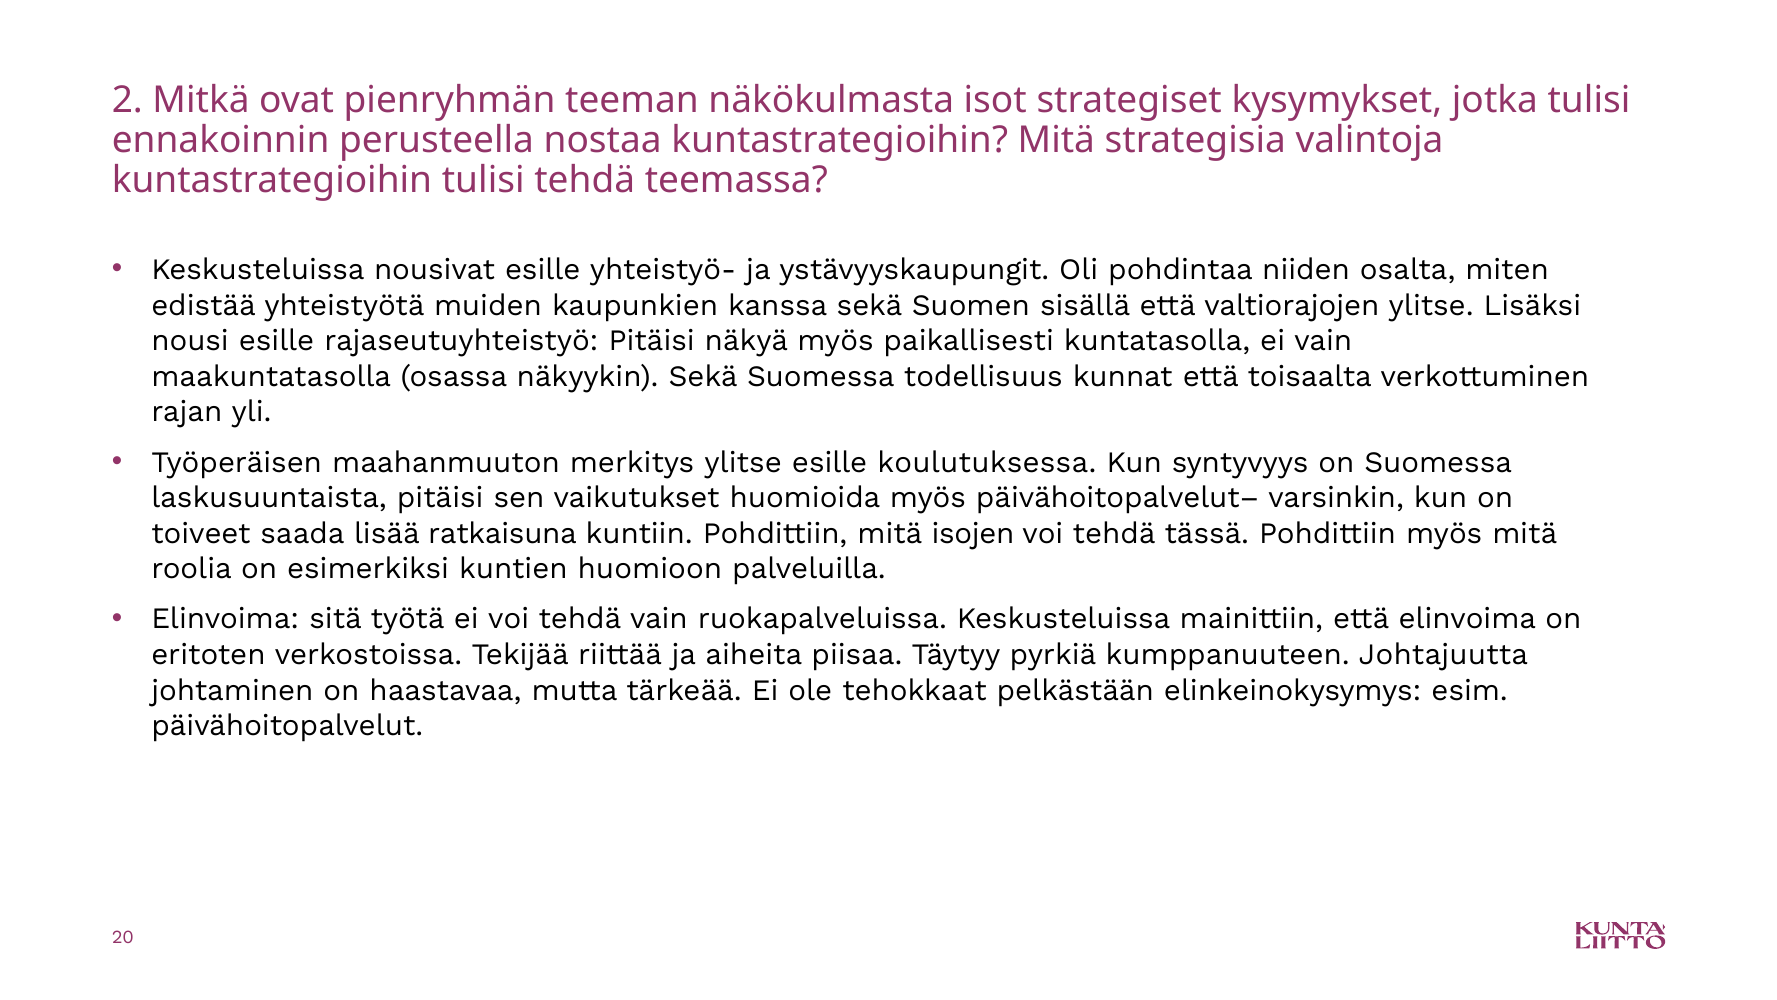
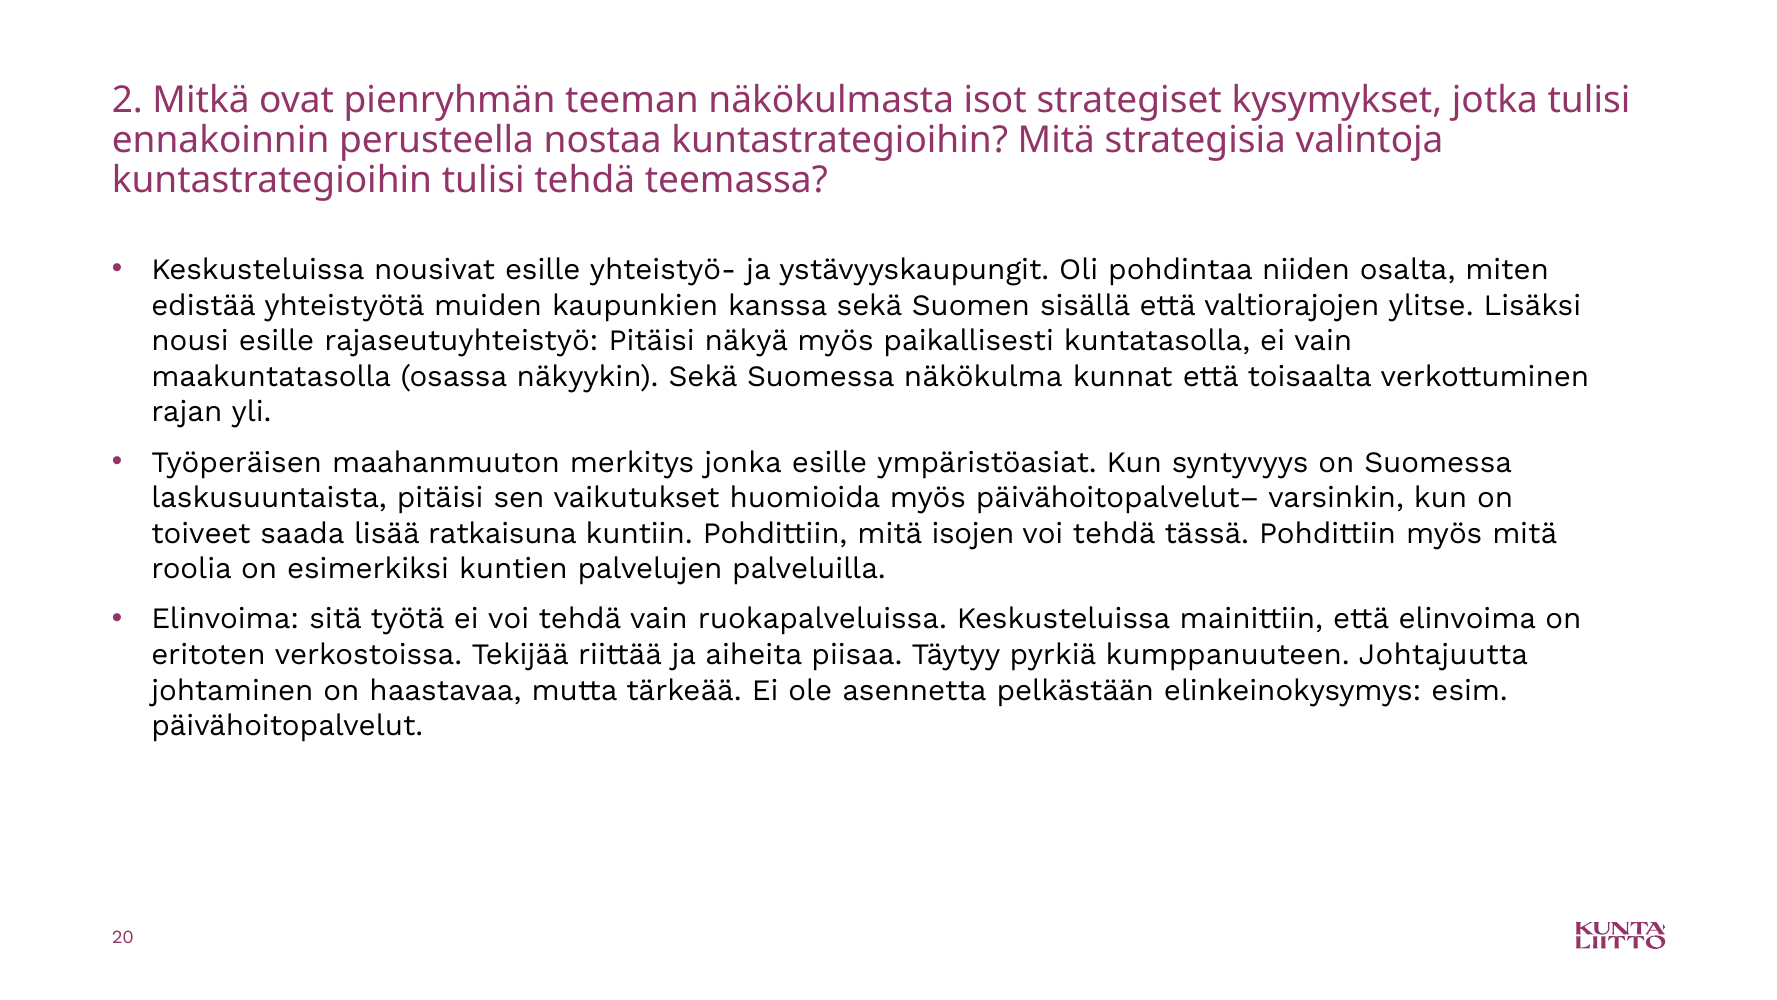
todellisuus: todellisuus -> näkökulma
merkitys ylitse: ylitse -> jonka
koulutuksessa: koulutuksessa -> ympäristöasiat
huomioon: huomioon -> palvelujen
tehokkaat: tehokkaat -> asennetta
